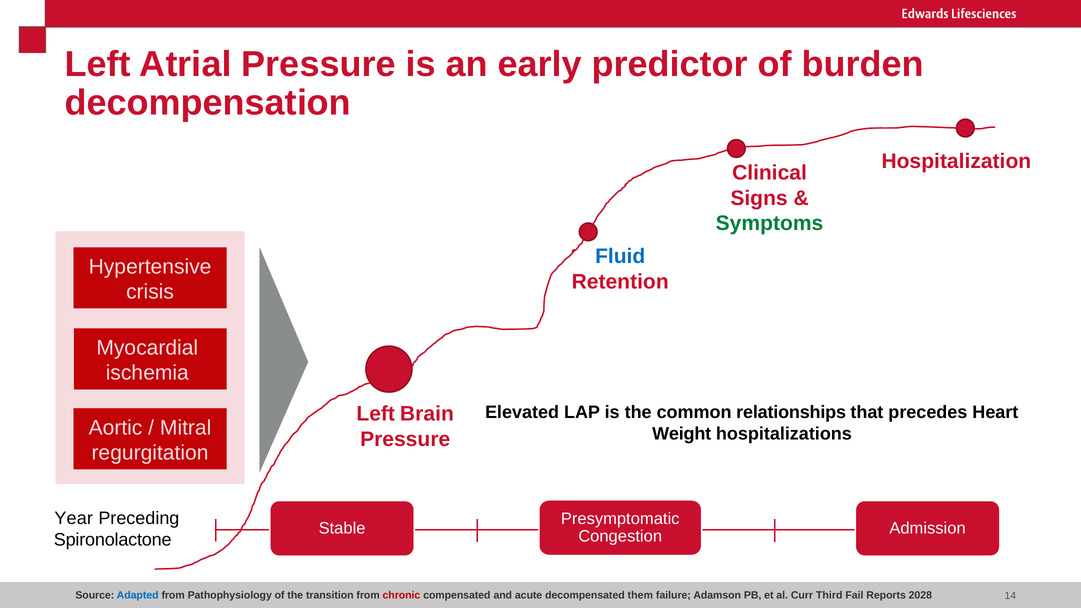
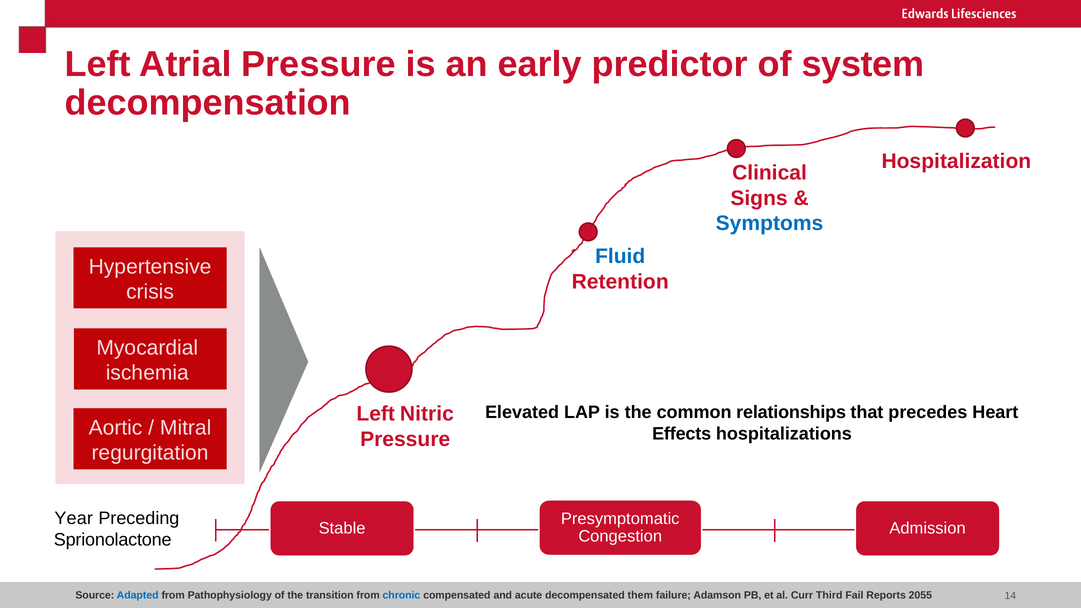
burden: burden -> system
Symptoms colour: green -> blue
Brain: Brain -> Nitric
Weight: Weight -> Effects
Spironolactone: Spironolactone -> Sprionolactone
chronic colour: red -> blue
2028: 2028 -> 2055
